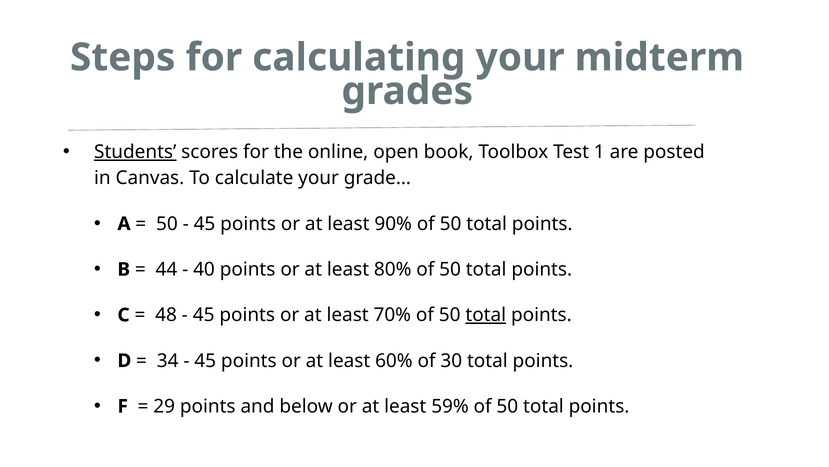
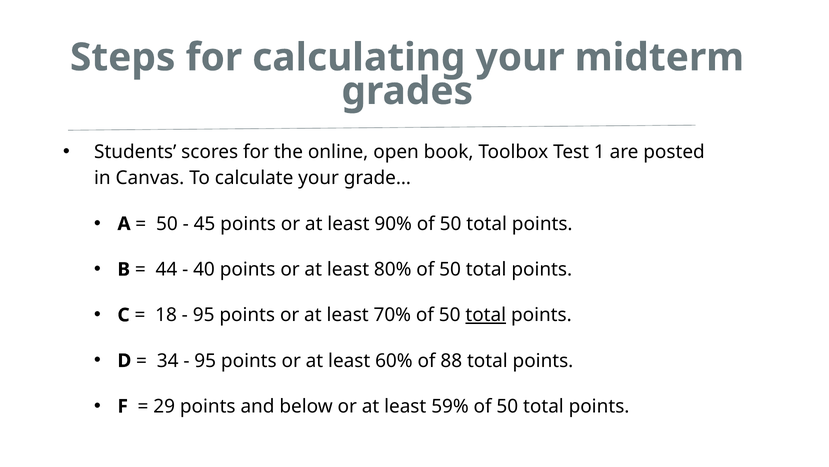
Students underline: present -> none
48: 48 -> 18
45 at (204, 315): 45 -> 95
45 at (205, 360): 45 -> 95
30: 30 -> 88
